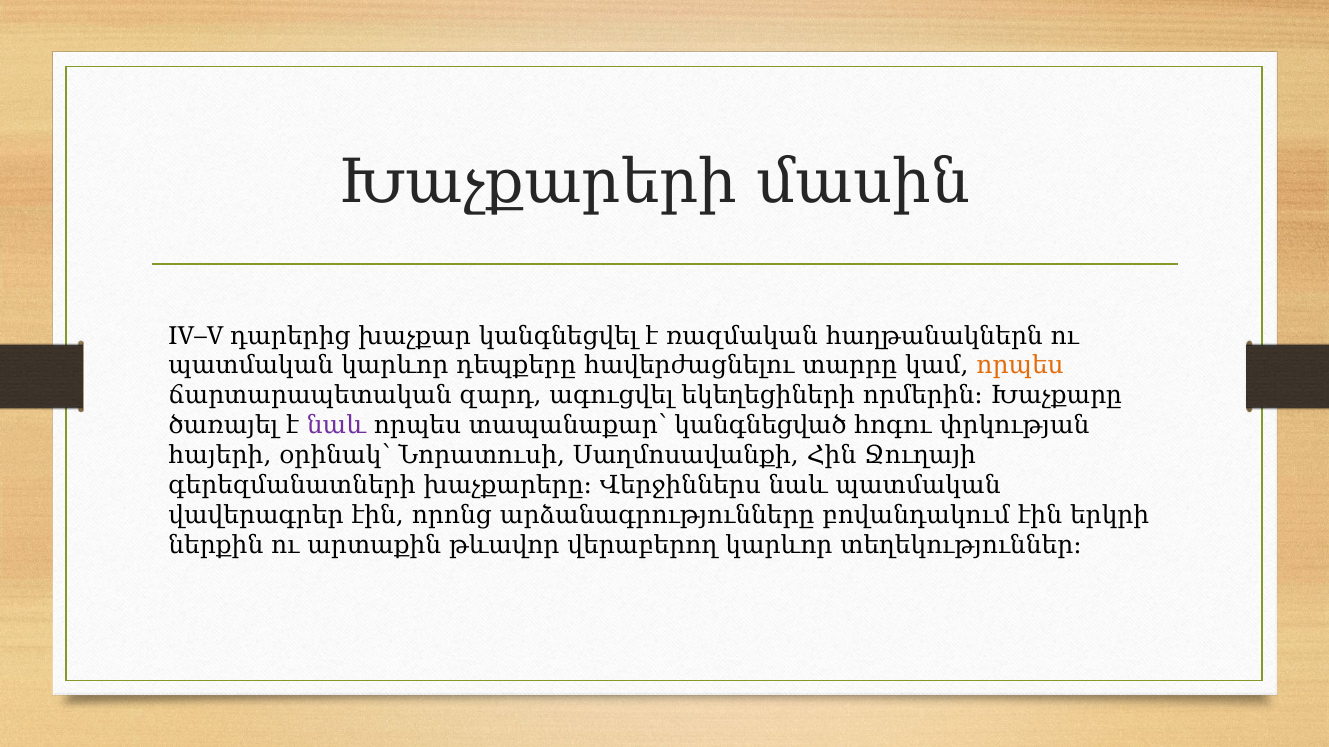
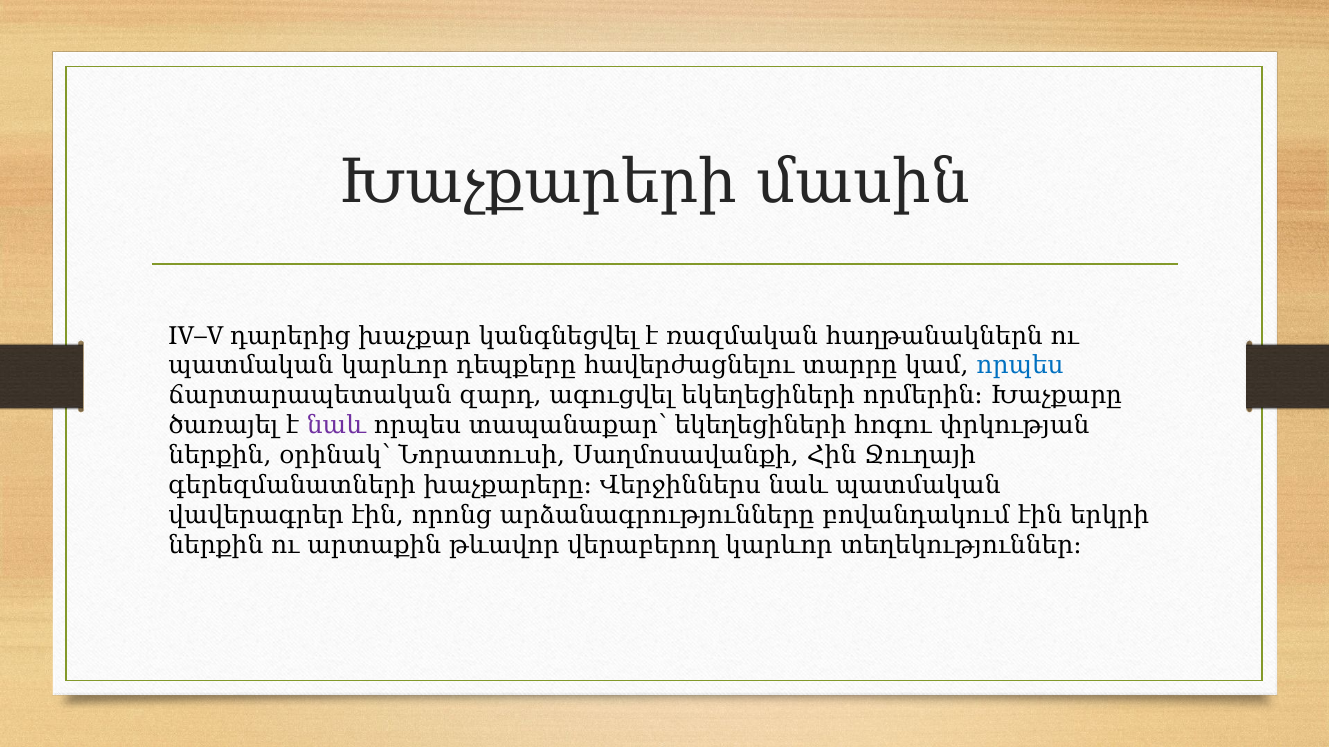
որպես at (1020, 366) colour: orange -> blue
տապանաքար՝ կանգնեցված: կանգնեցված -> եկեղեցիների
հայերի at (220, 456): հայերի -> ներքին
